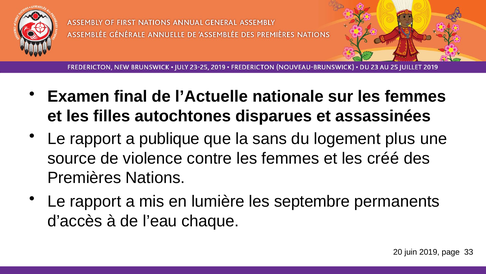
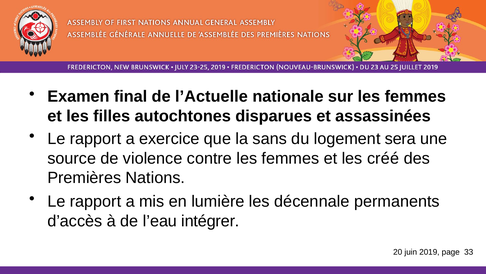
publique: publique -> exercice
plus: plus -> sera
septembre: septembre -> décennale
chaque: chaque -> intégrer
